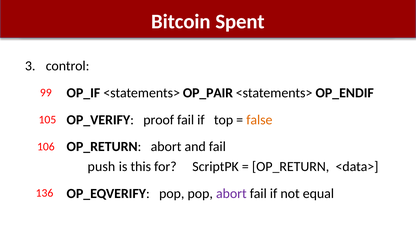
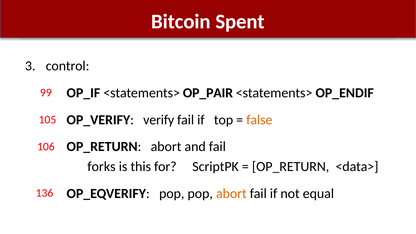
proof: proof -> verify
push: push -> forks
abort at (231, 194) colour: purple -> orange
